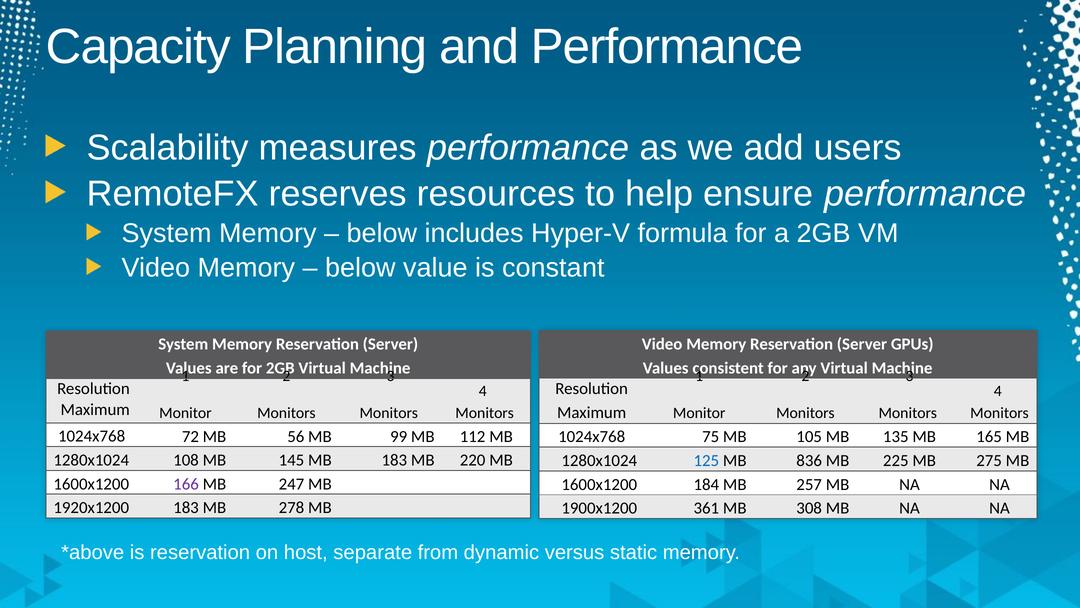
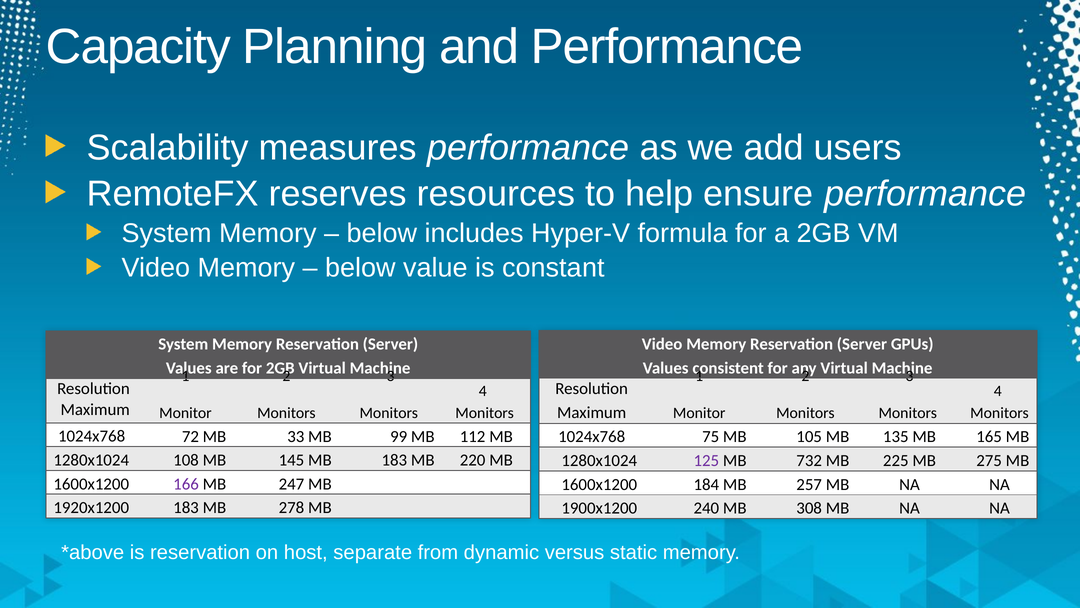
56: 56 -> 33
125 colour: blue -> purple
836: 836 -> 732
361: 361 -> 240
